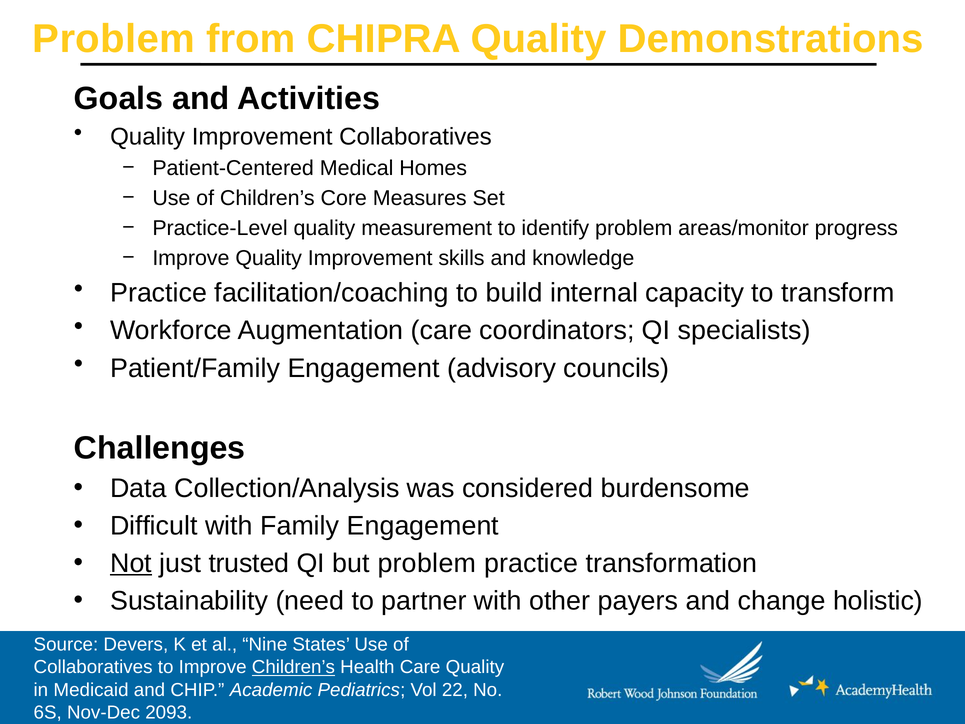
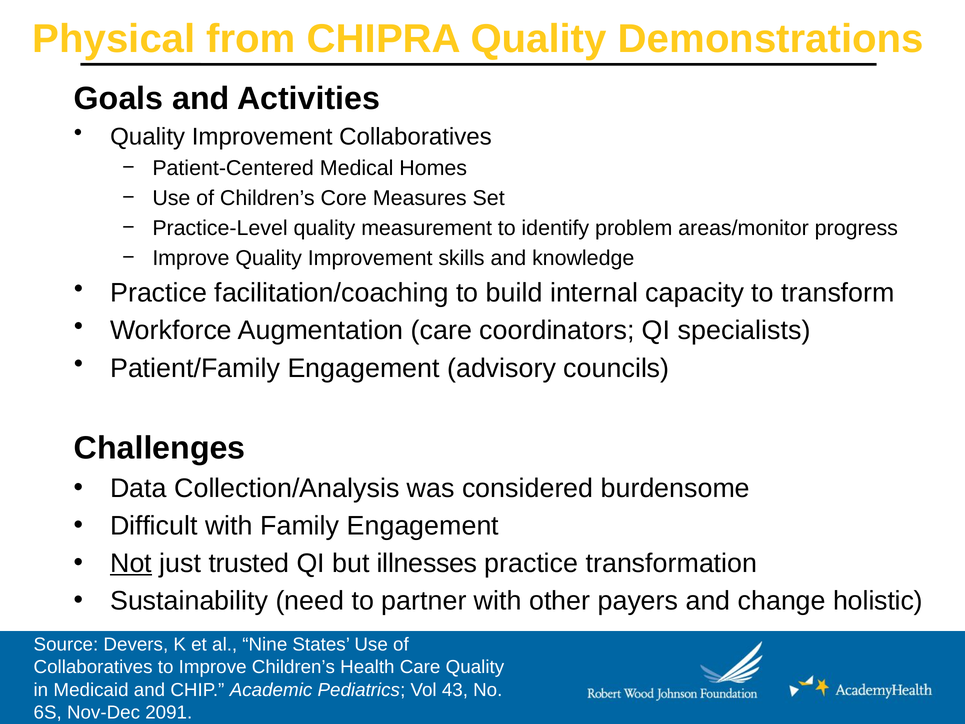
Problem at (114, 39): Problem -> Physical
but problem: problem -> illnesses
Children’s at (293, 667) underline: present -> none
22: 22 -> 43
2093: 2093 -> 2091
